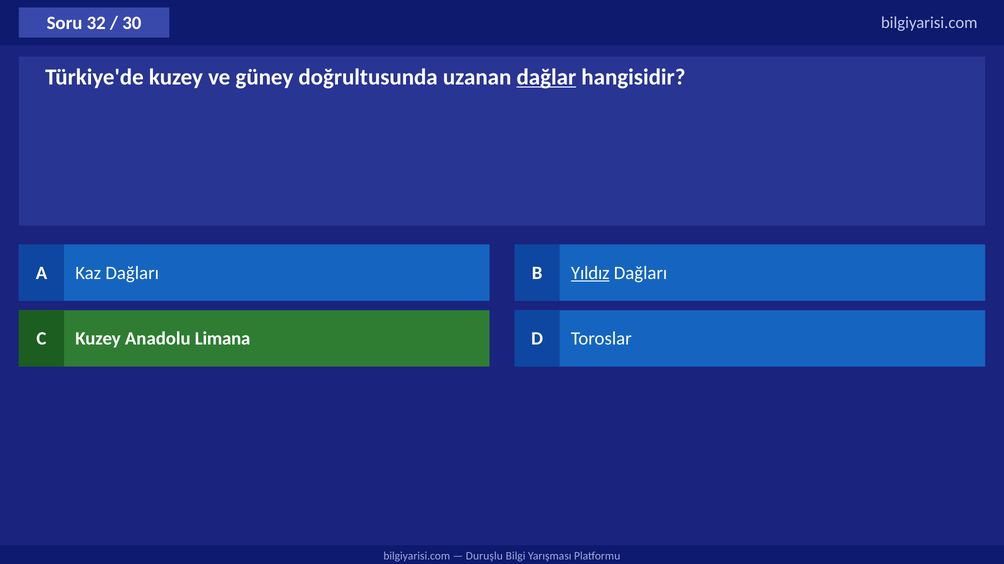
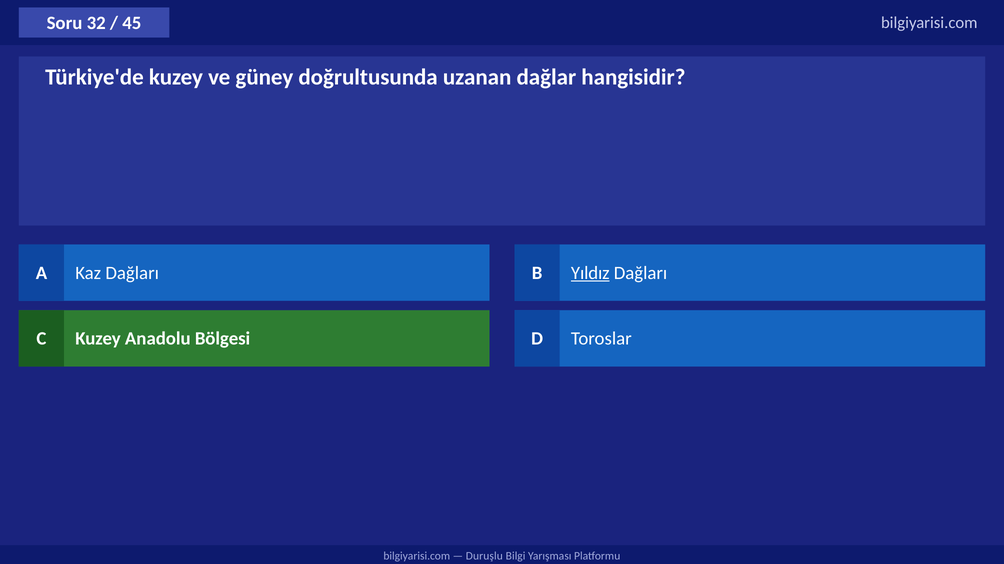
30: 30 -> 45
dağlar underline: present -> none
Limana: Limana -> Bölgesi
